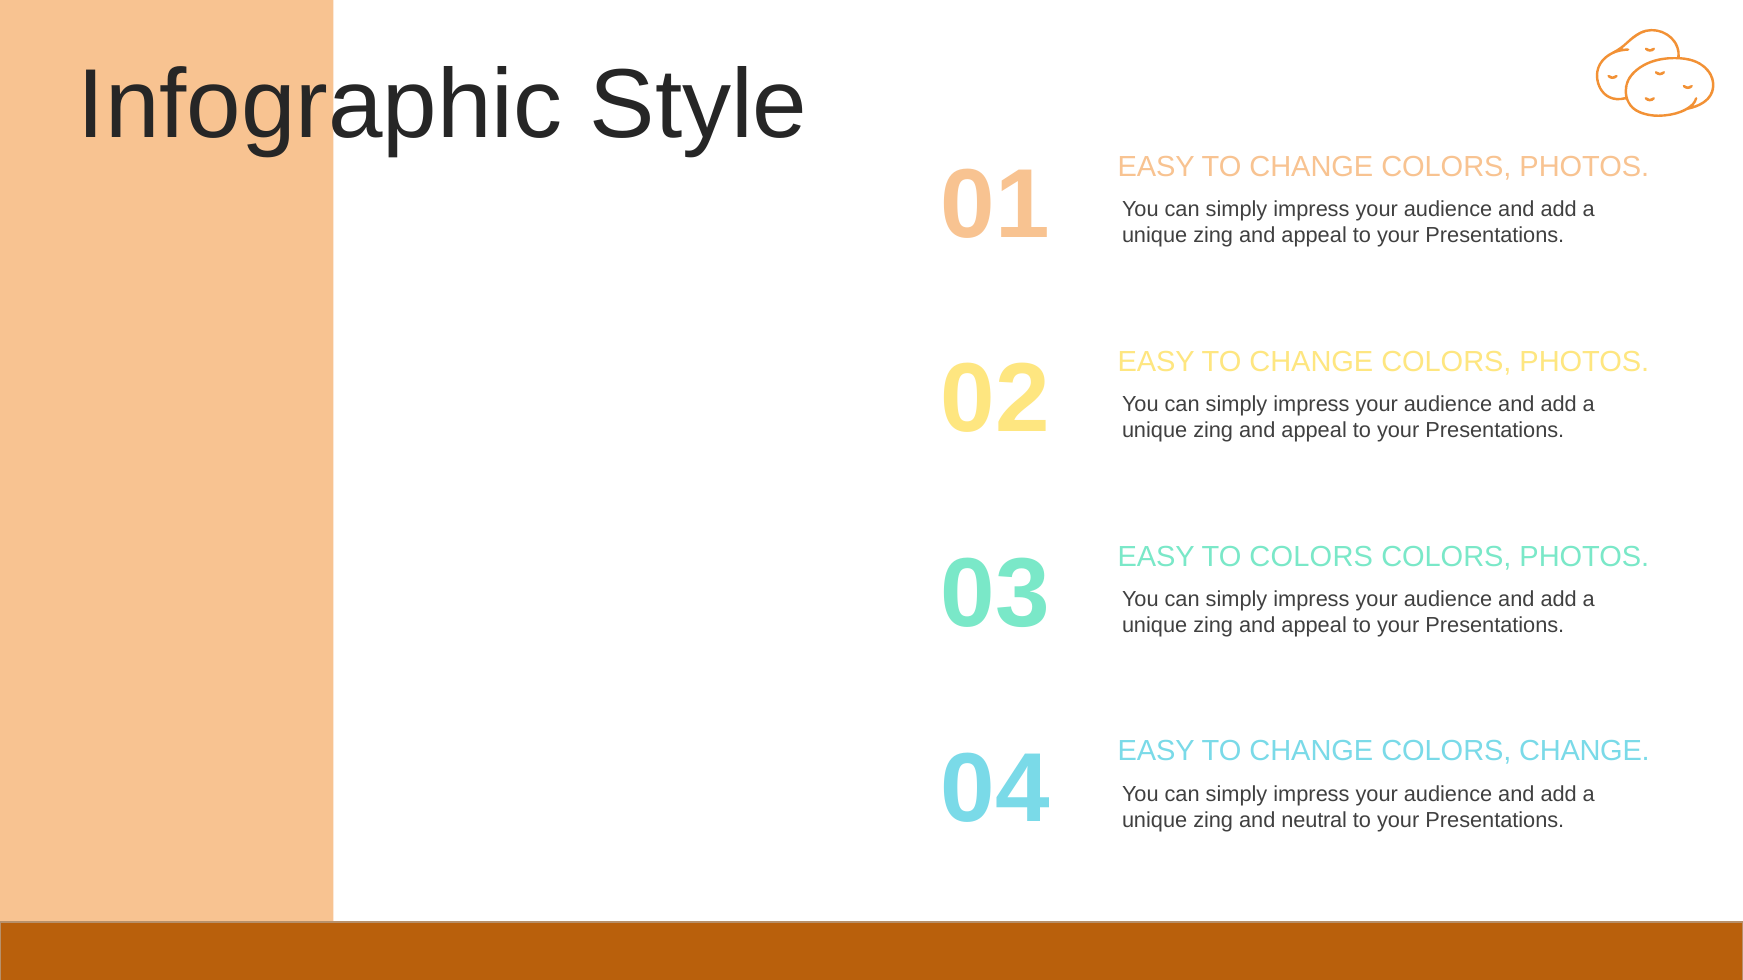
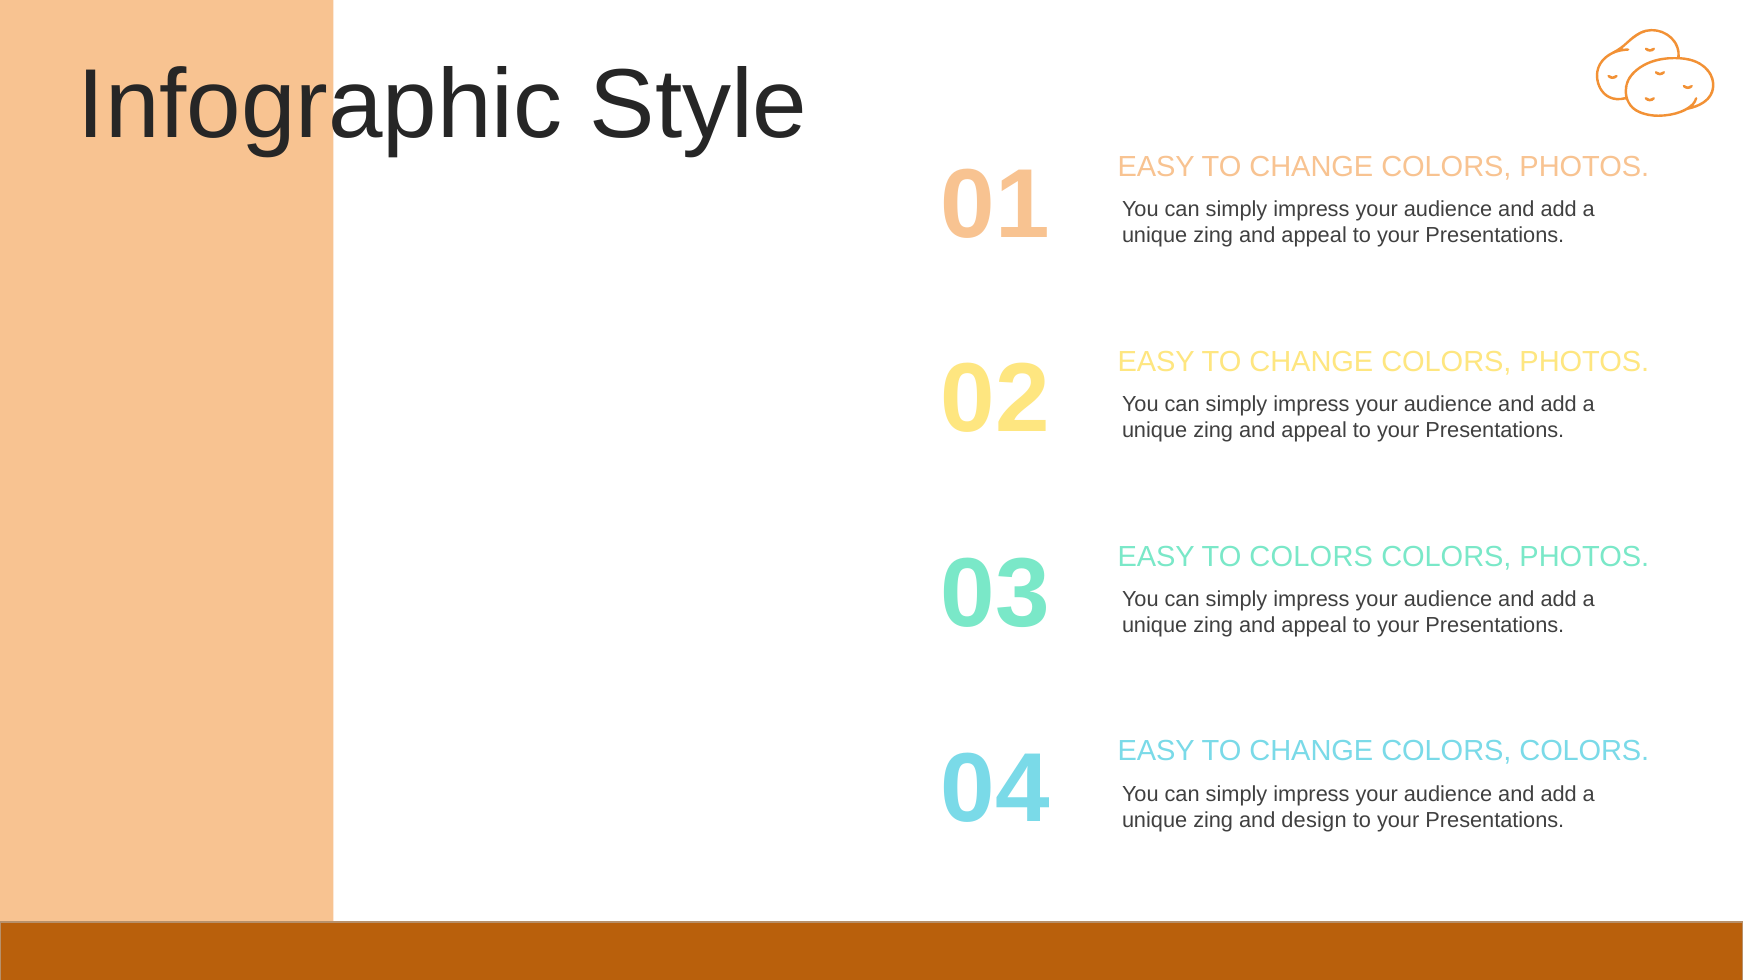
CHANGE COLORS CHANGE: CHANGE -> COLORS
neutral: neutral -> design
